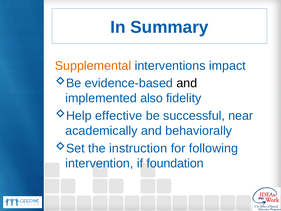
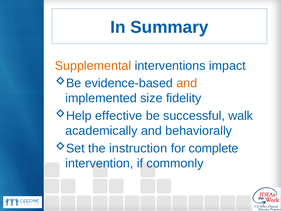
and at (187, 83) colour: black -> orange
also: also -> size
near: near -> walk
following: following -> complete
foundation: foundation -> commonly
